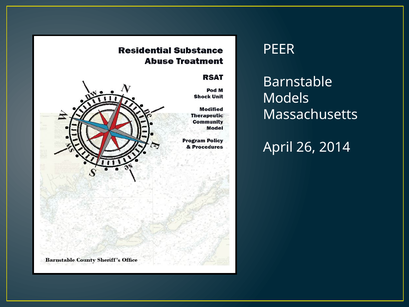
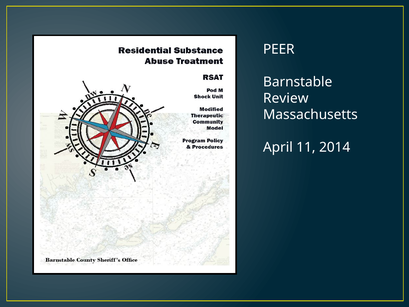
Models: Models -> Review
26: 26 -> 11
